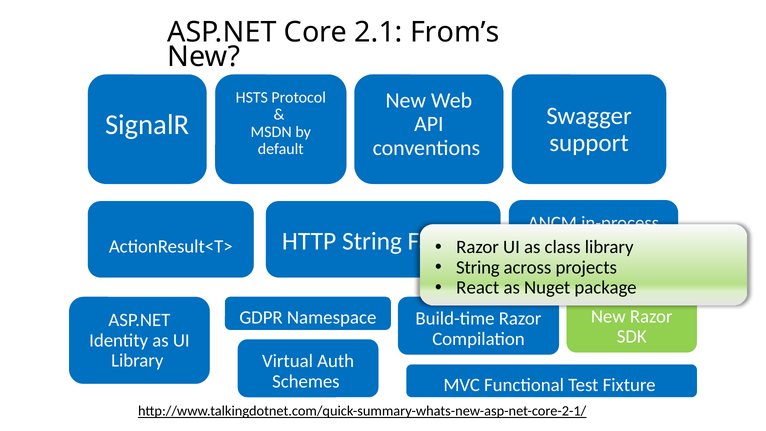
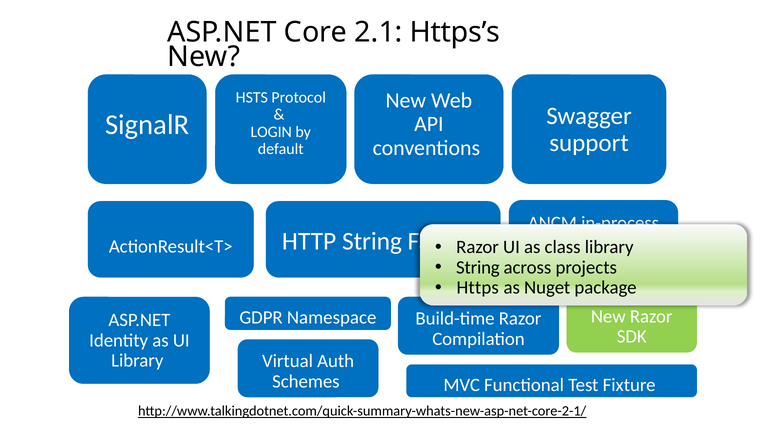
From’s: From’s -> Https’s
MSDN: MSDN -> LOGIN
React: React -> Https
